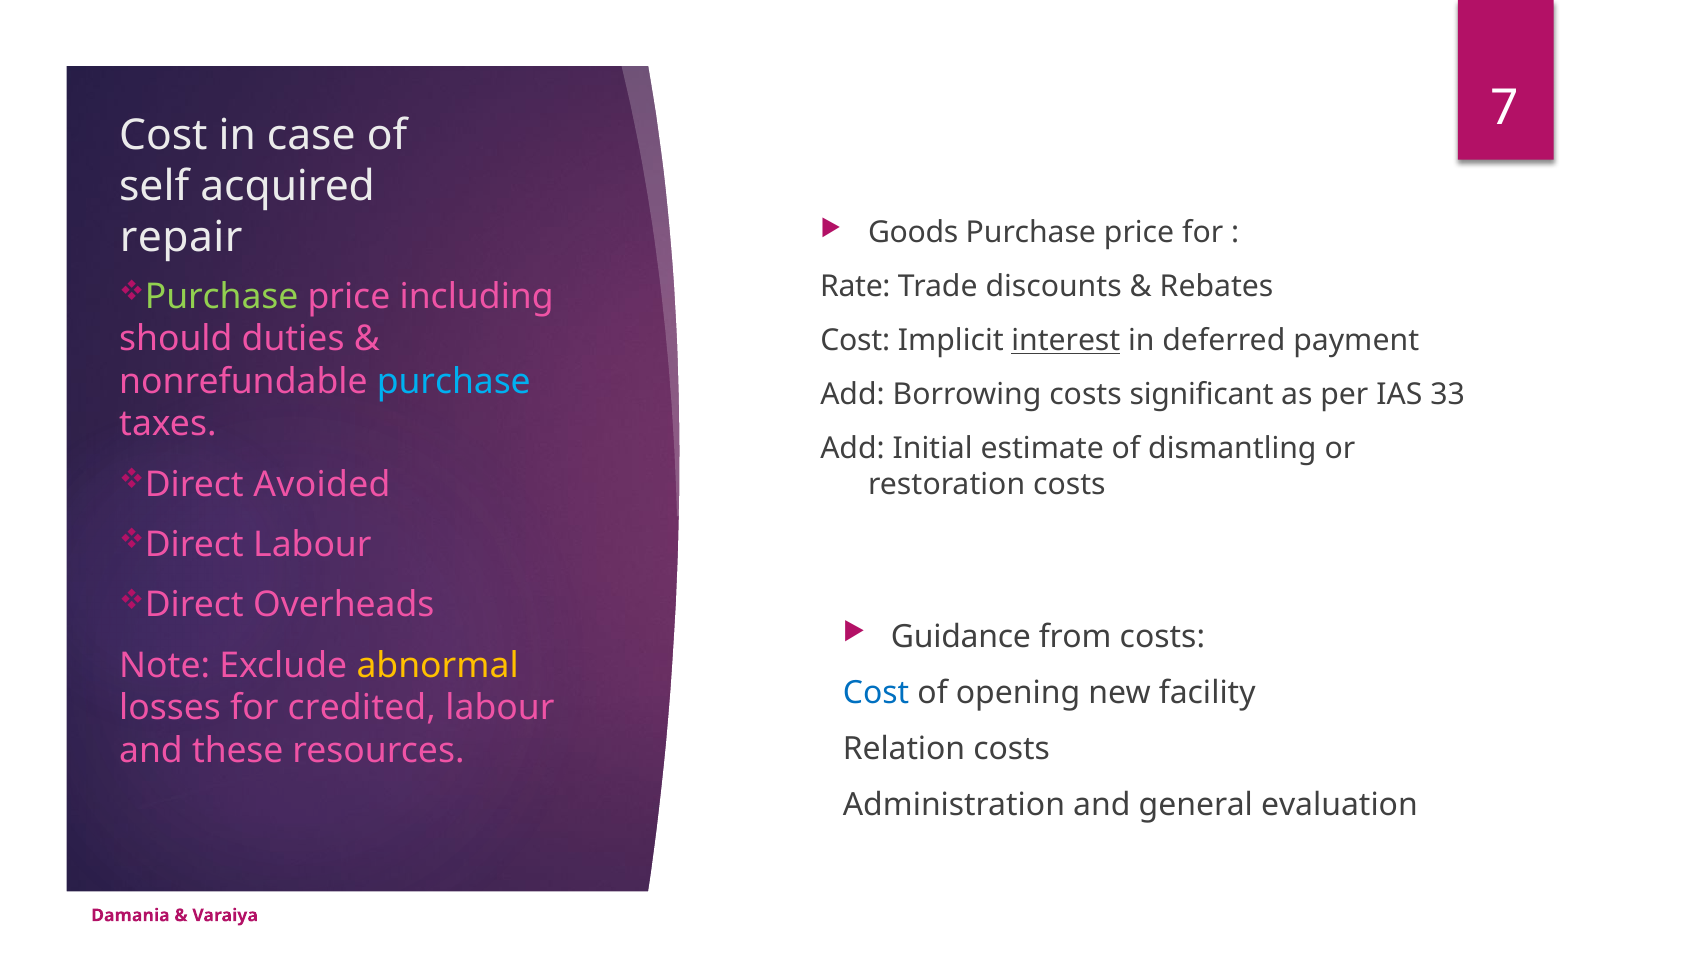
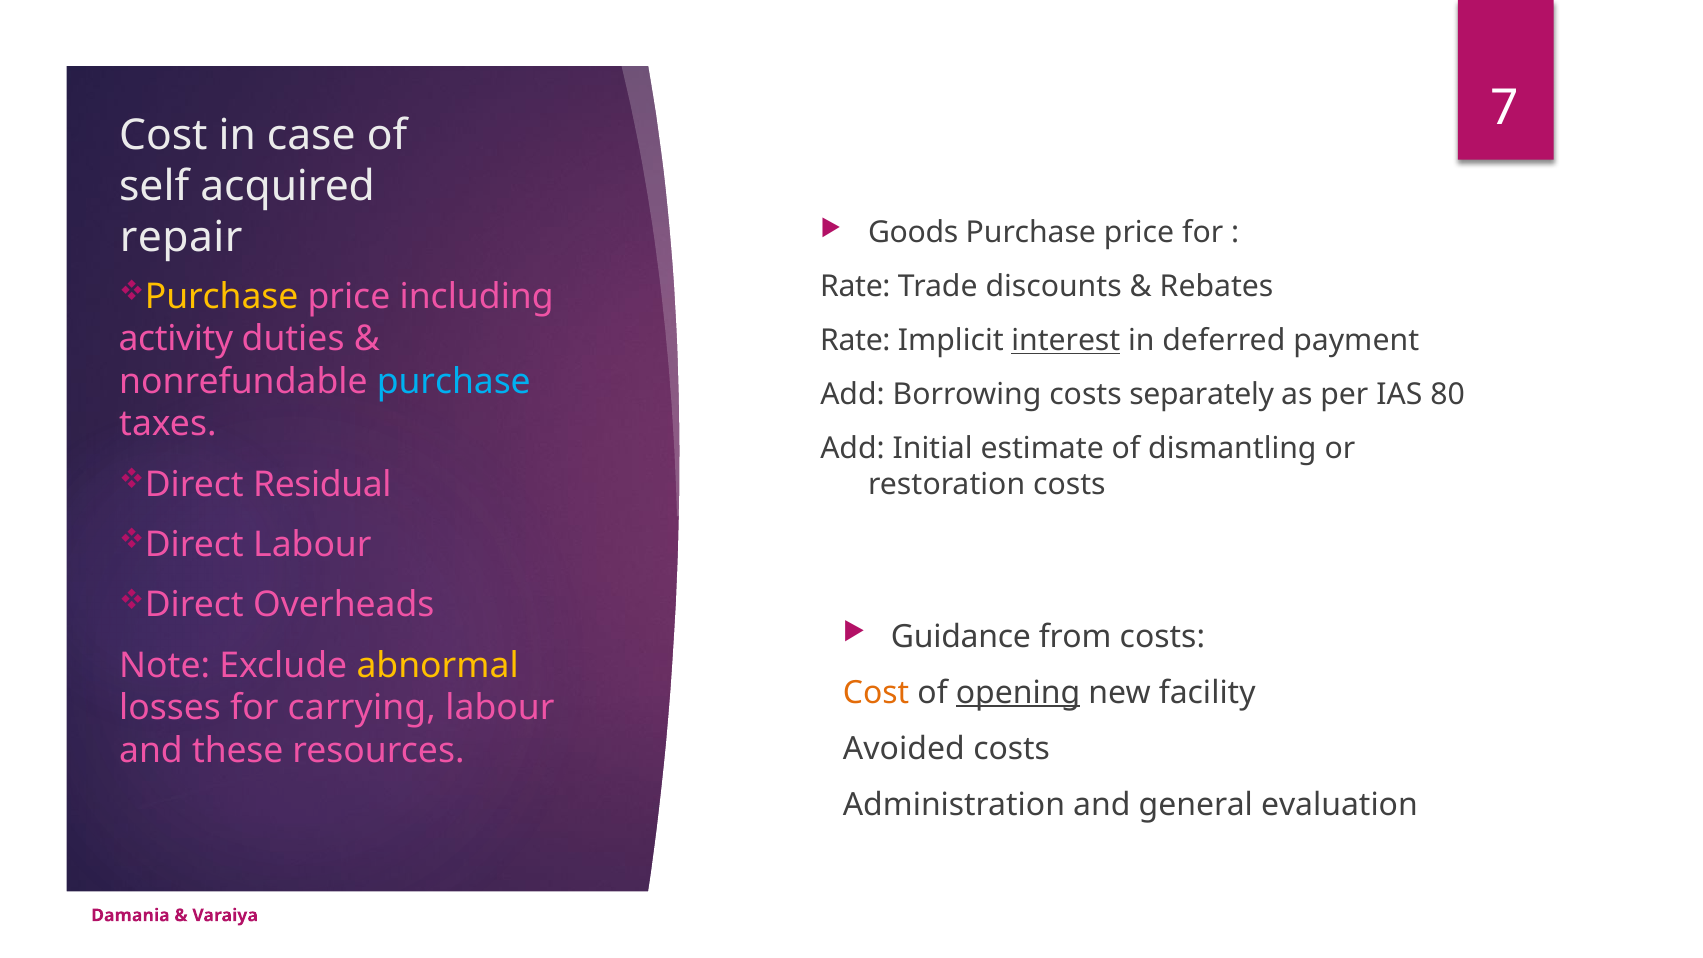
Purchase at (222, 296) colour: light green -> yellow
should: should -> activity
Cost at (855, 341): Cost -> Rate
significant: significant -> separately
33: 33 -> 80
Avoided: Avoided -> Residual
Cost at (876, 693) colour: blue -> orange
opening underline: none -> present
credited: credited -> carrying
Relation: Relation -> Avoided
